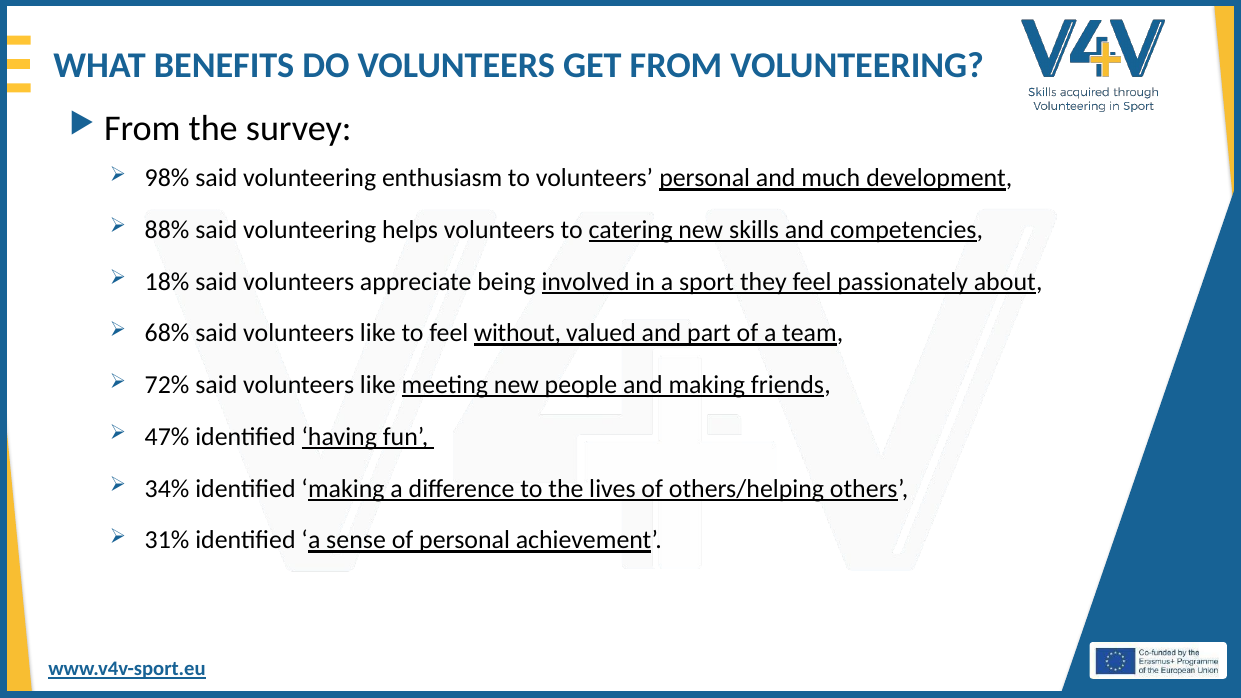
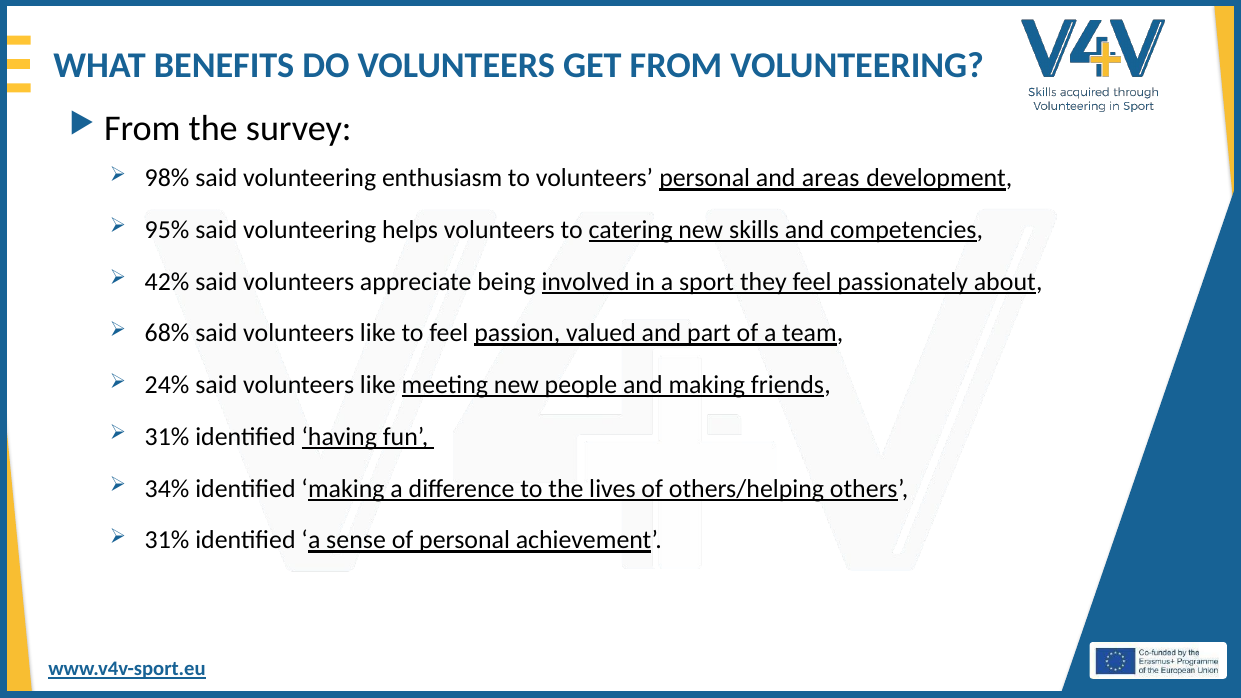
much: much -> areas
88%: 88% -> 95%
18%: 18% -> 42%
without: without -> passion
72%: 72% -> 24%
47% at (167, 437): 47% -> 31%
